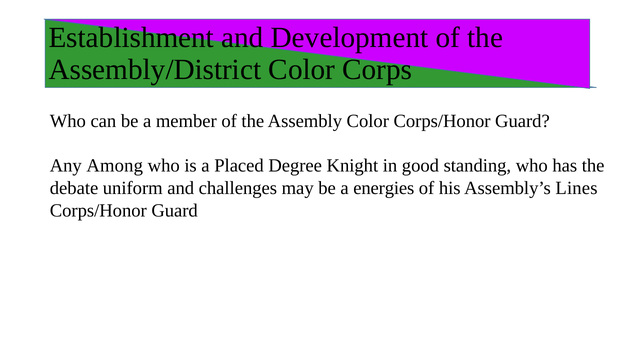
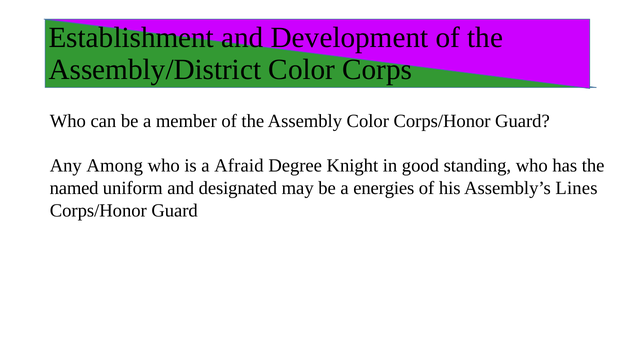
Placed: Placed -> Afraid
debate: debate -> named
challenges: challenges -> designated
